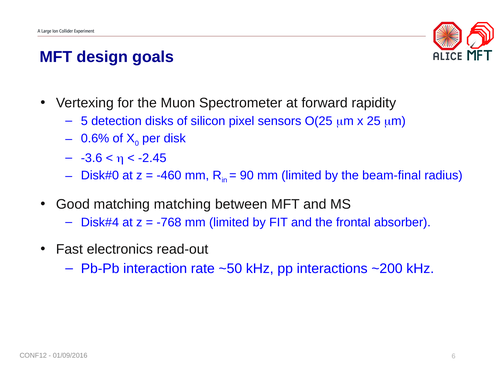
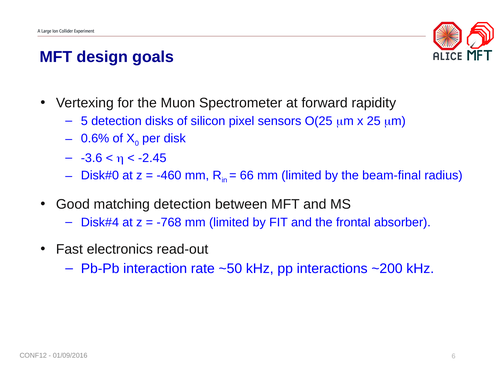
90: 90 -> 66
matching matching: matching -> detection
